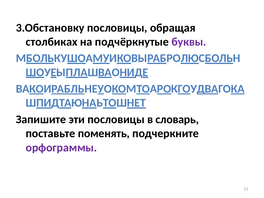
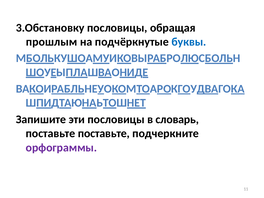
столбиках: столбиках -> прошлым
буквы colour: purple -> blue
поставьте поменять: поменять -> поставьте
